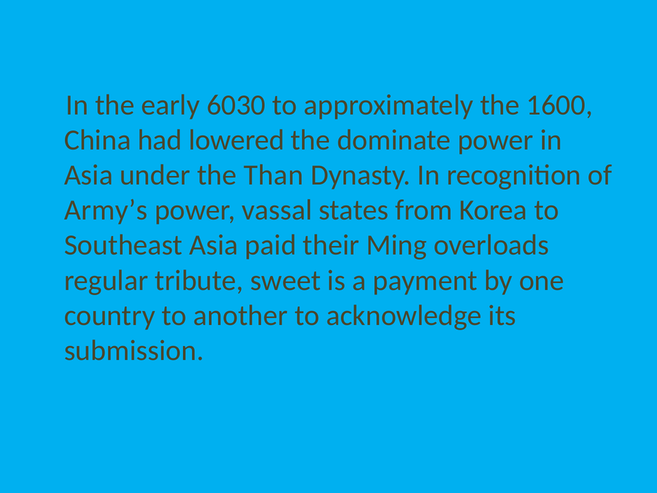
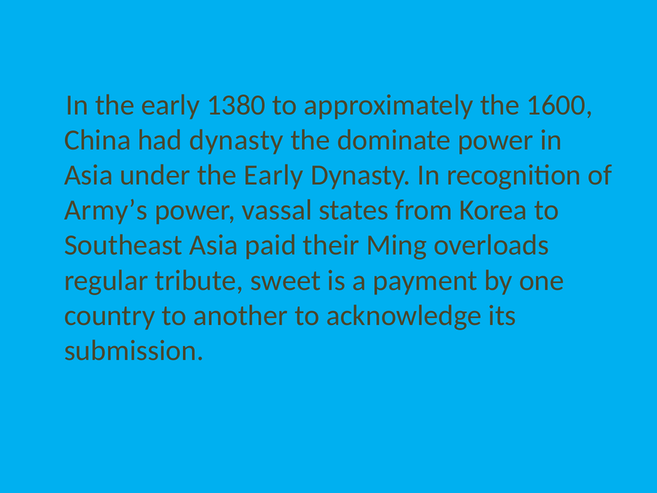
6030: 6030 -> 1380
had lowered: lowered -> dynasty
under the Than: Than -> Early
